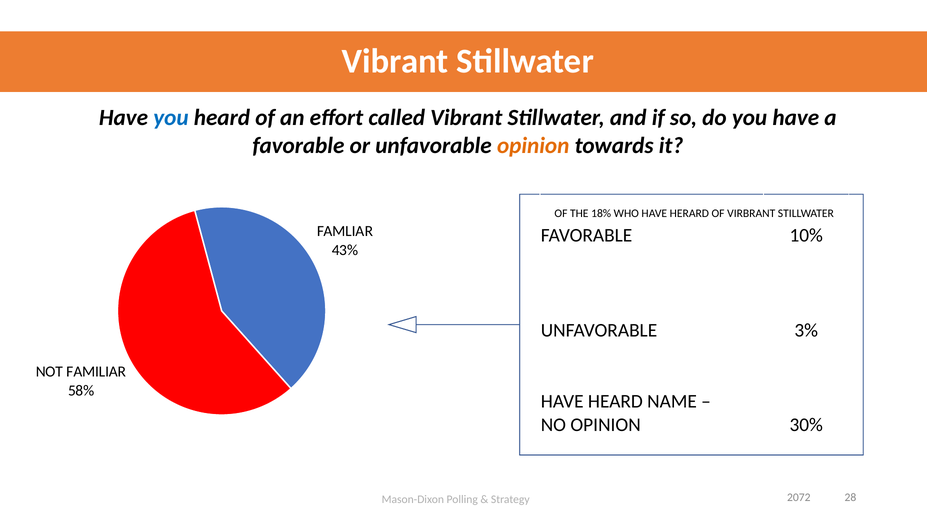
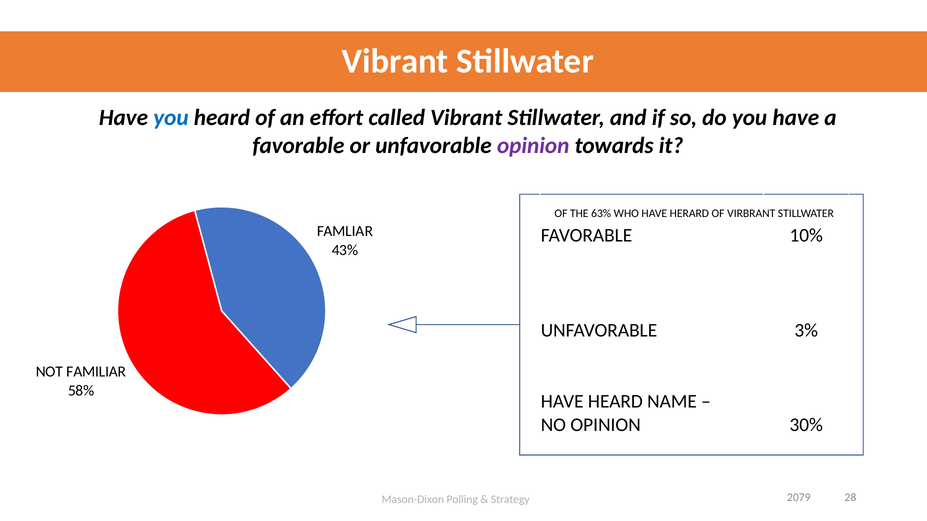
opinion at (533, 146) colour: orange -> purple
18%: 18% -> 63%
2072: 2072 -> 2079
